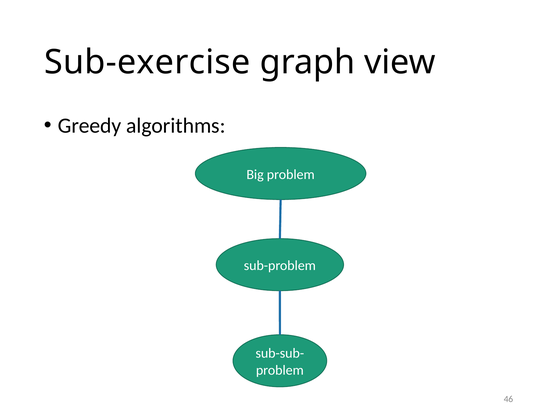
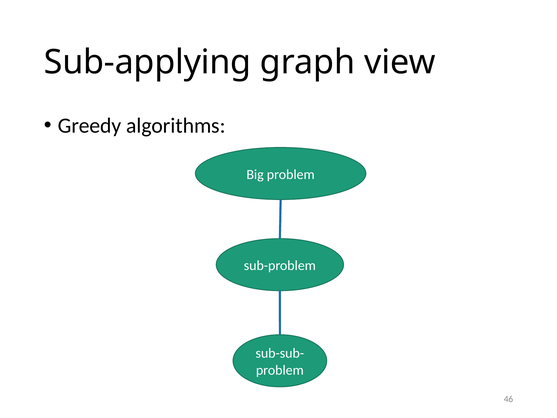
Sub-exercise: Sub-exercise -> Sub-applying
